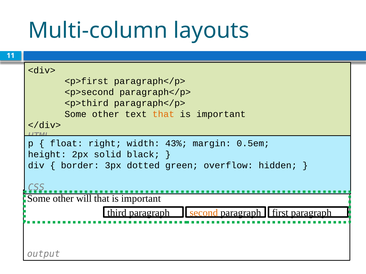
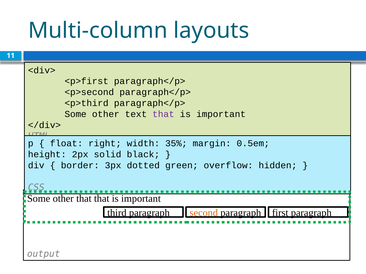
that at (163, 114) colour: orange -> purple
43%: 43% -> 35%
other will: will -> that
